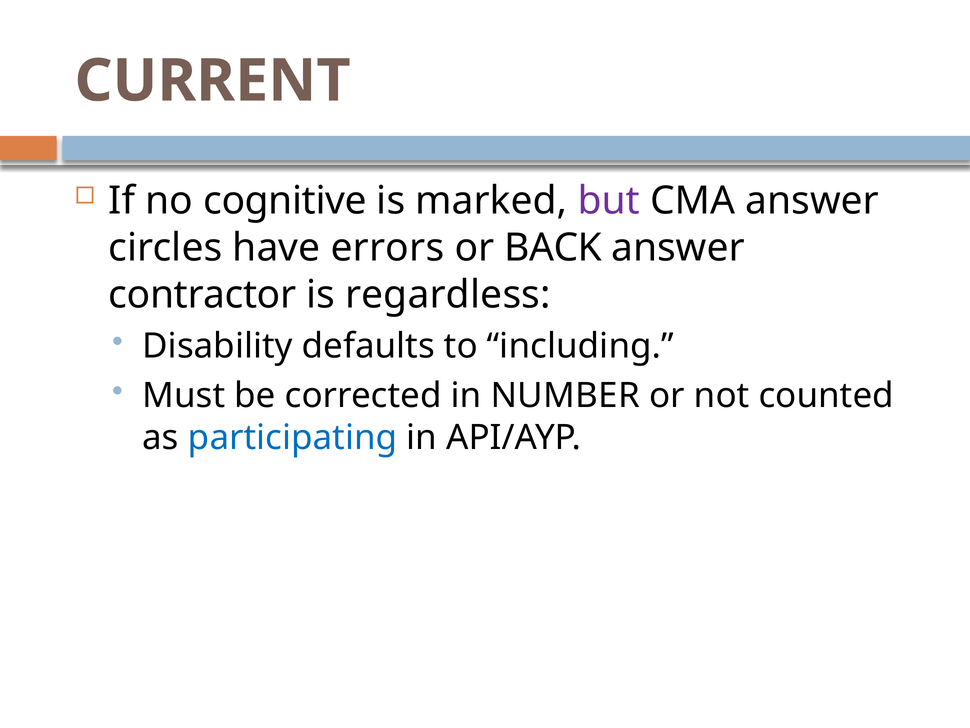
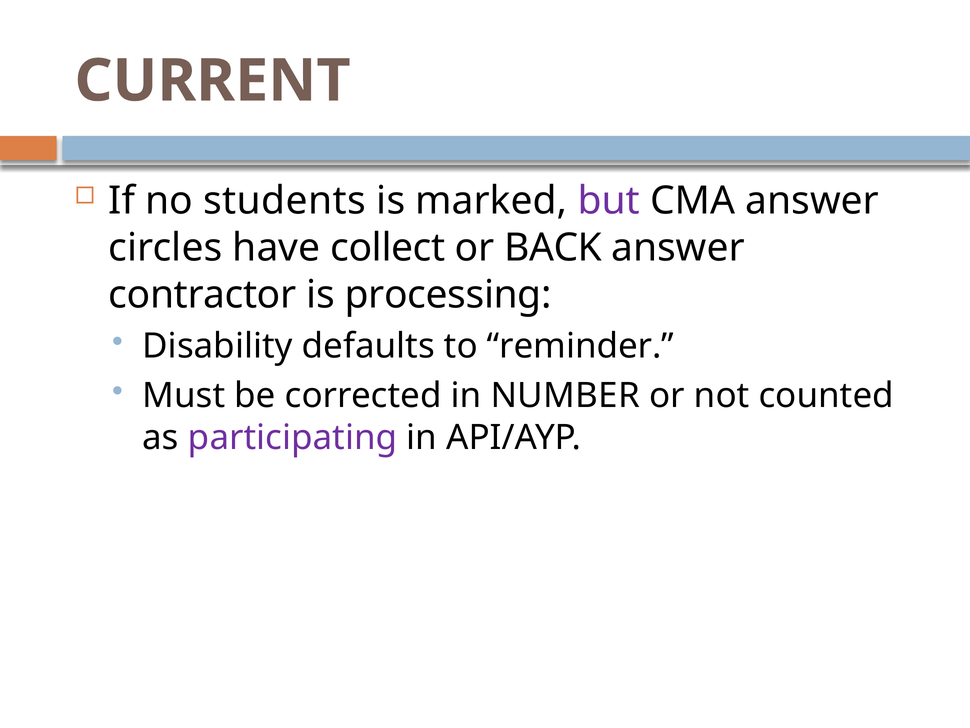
cognitive: cognitive -> students
errors: errors -> collect
regardless: regardless -> processing
including: including -> reminder
participating colour: blue -> purple
